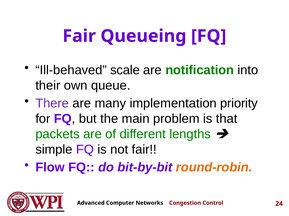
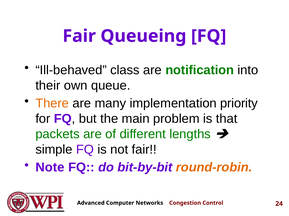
scale: scale -> class
There colour: purple -> orange
Flow: Flow -> Note
